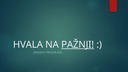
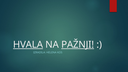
HVALA underline: none -> present
